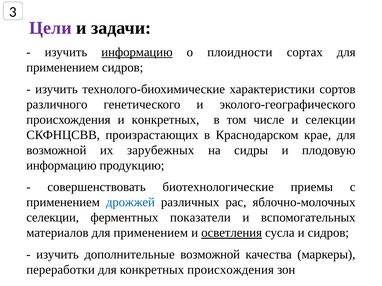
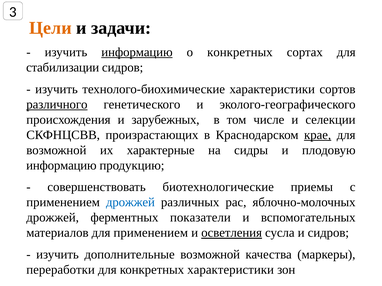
Цели colour: purple -> orange
о плоидности: плоидности -> конкретных
применением at (63, 68): применением -> стабилизации
различного underline: none -> present
и конкретных: конкретных -> зарубежных
крае underline: none -> present
зарубежных: зарубежных -> характерные
селекции at (53, 218): селекции -> дрожжей
конкретных происхождения: происхождения -> характеристики
